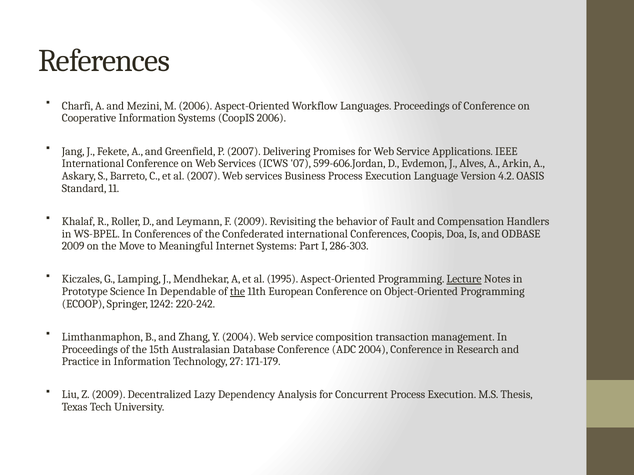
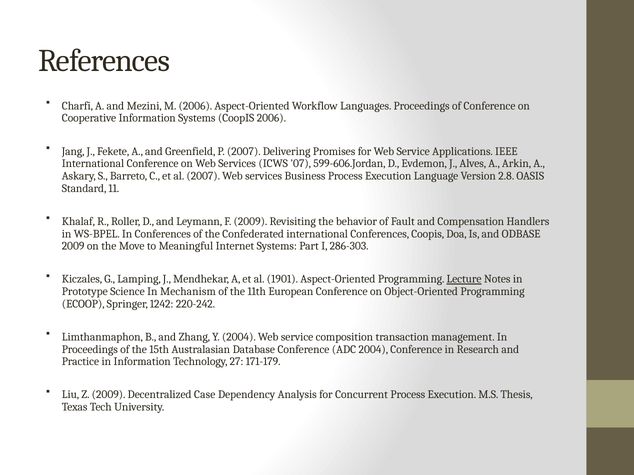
4.2: 4.2 -> 2.8
1995: 1995 -> 1901
Dependable: Dependable -> Mechanism
the at (237, 292) underline: present -> none
Lazy: Lazy -> Case
